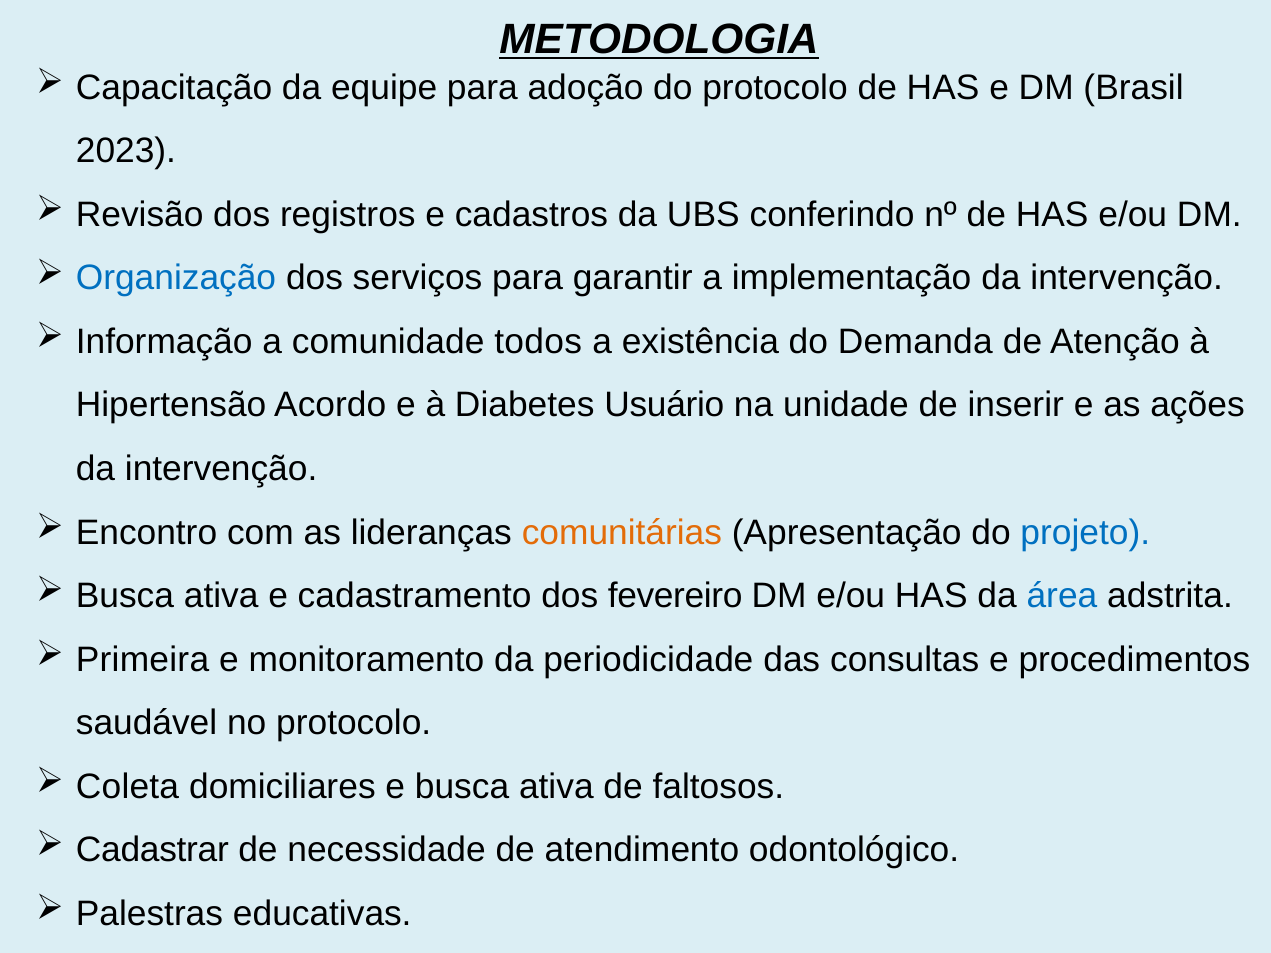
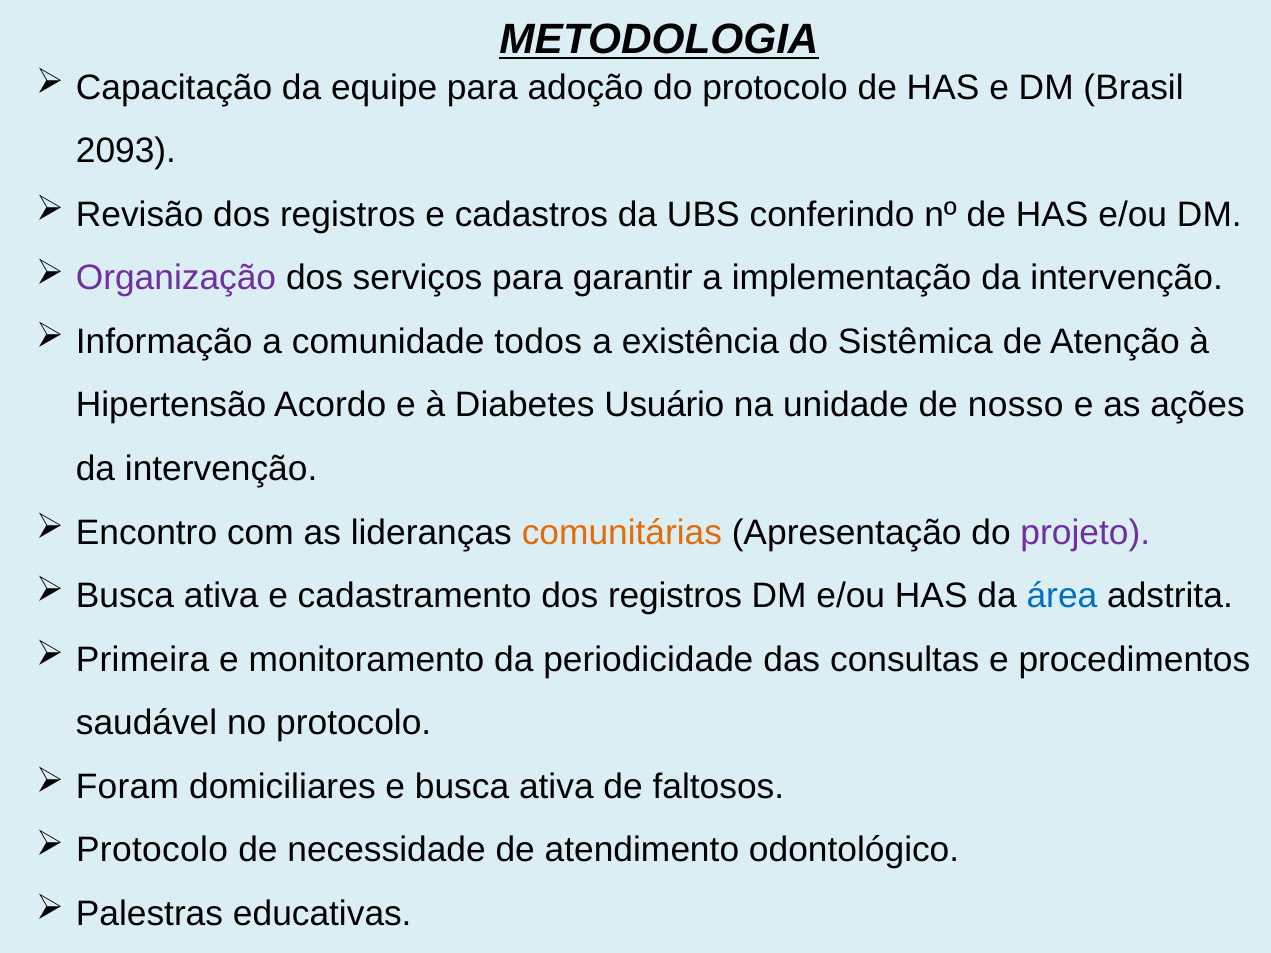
2023: 2023 -> 2093
Organização colour: blue -> purple
Demanda: Demanda -> Sistêmica
inserir: inserir -> nosso
projeto colour: blue -> purple
cadastramento dos fevereiro: fevereiro -> registros
Coleta: Coleta -> Foram
Cadastrar at (152, 850): Cadastrar -> Protocolo
